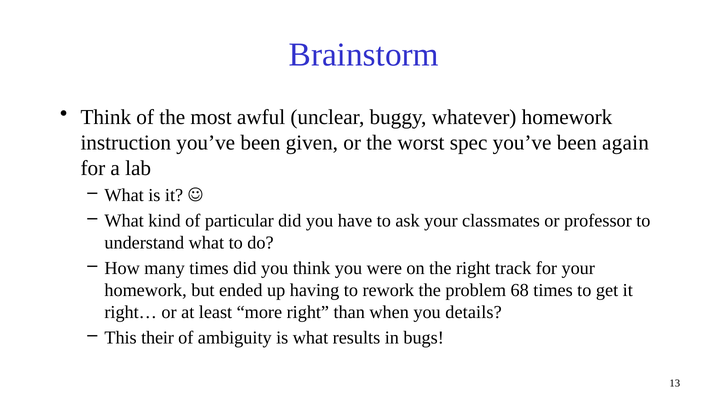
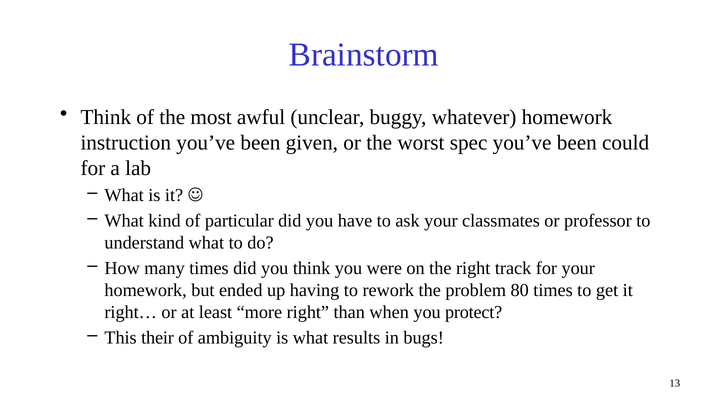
again: again -> could
68: 68 -> 80
details: details -> protect
